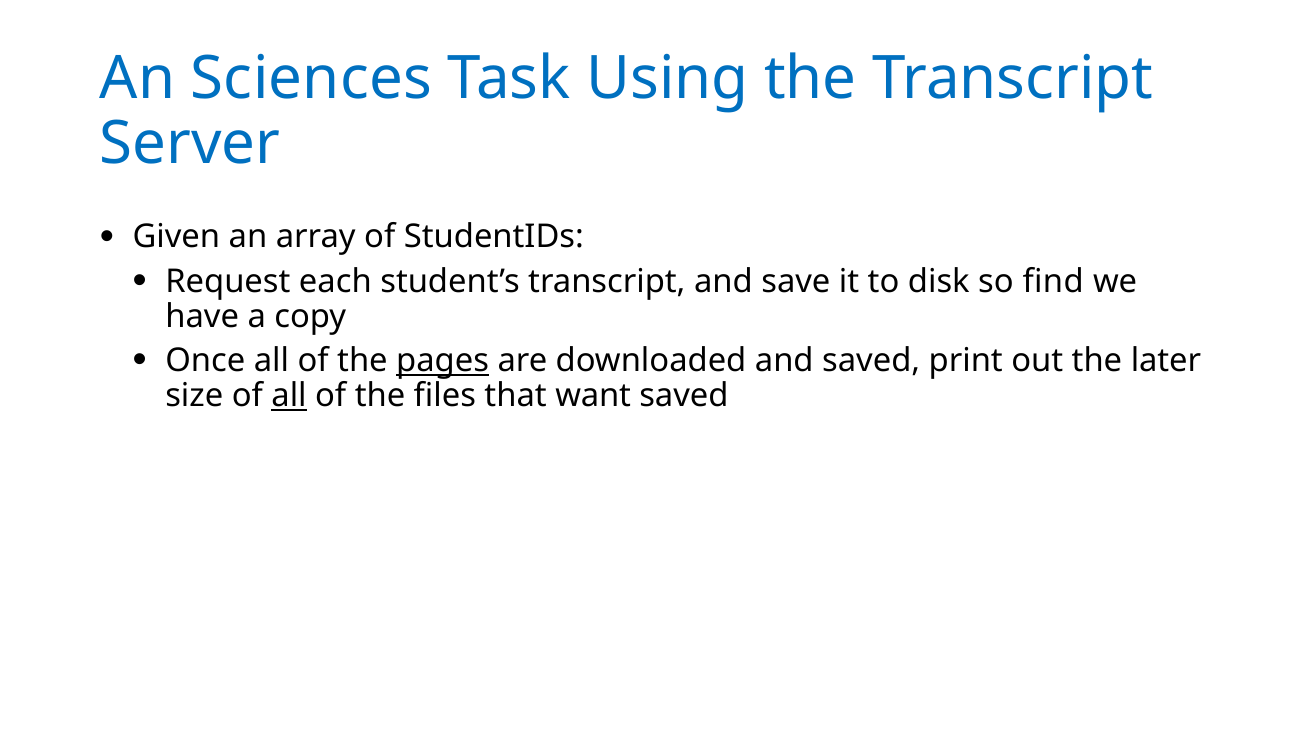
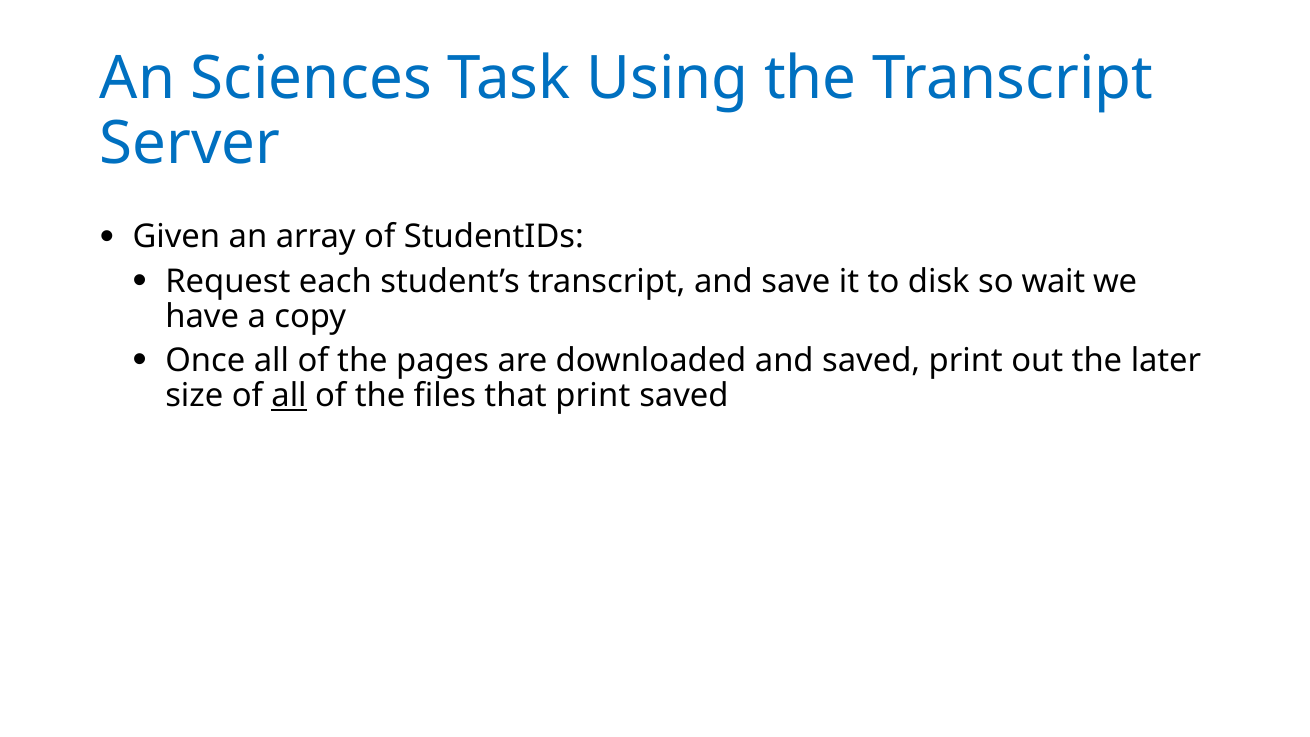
find: find -> wait
pages underline: present -> none
that want: want -> print
